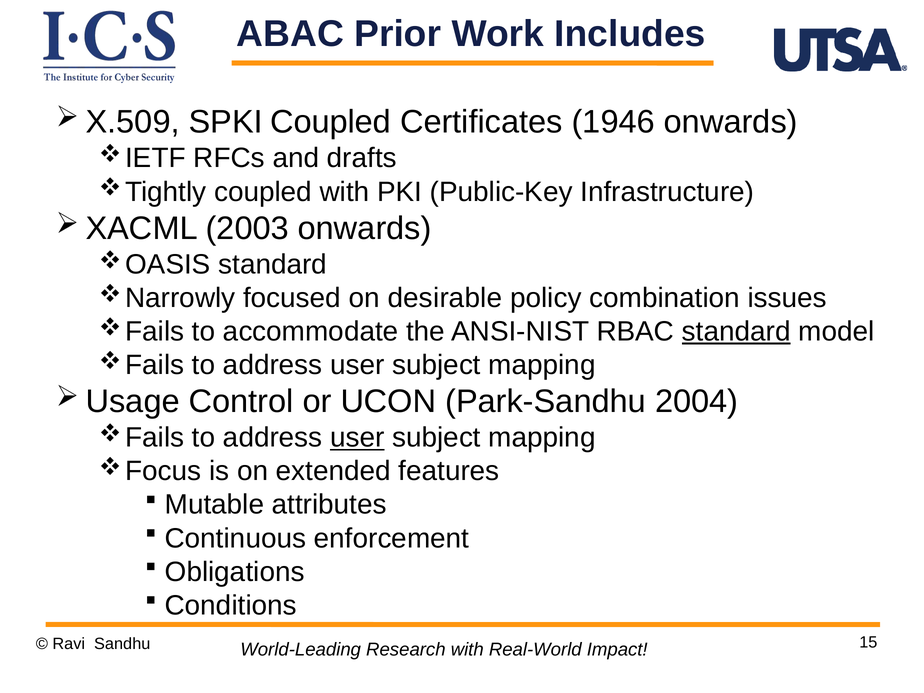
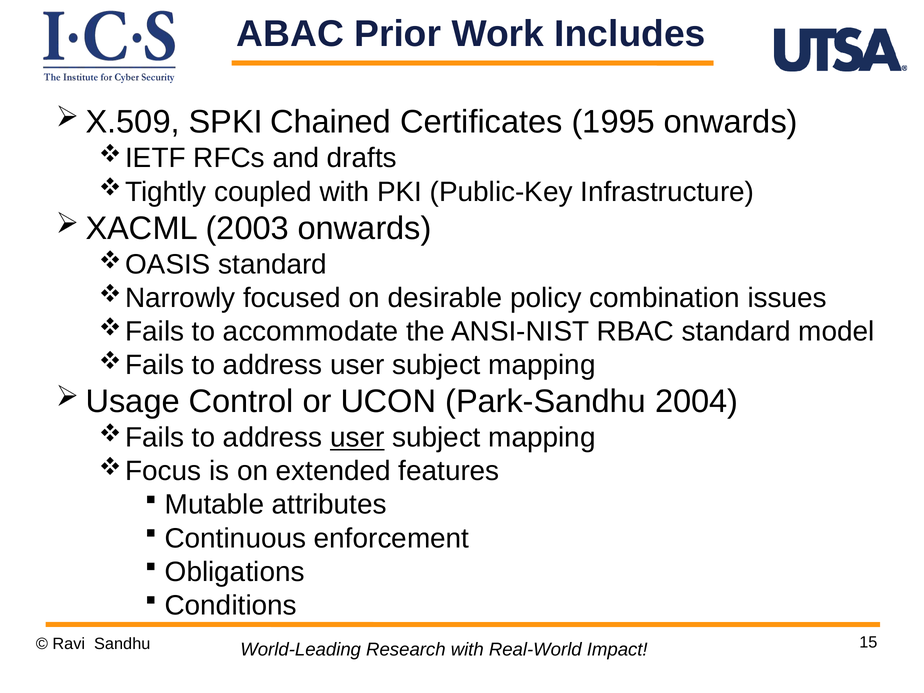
SPKI Coupled: Coupled -> Chained
1946: 1946 -> 1995
standard at (736, 331) underline: present -> none
